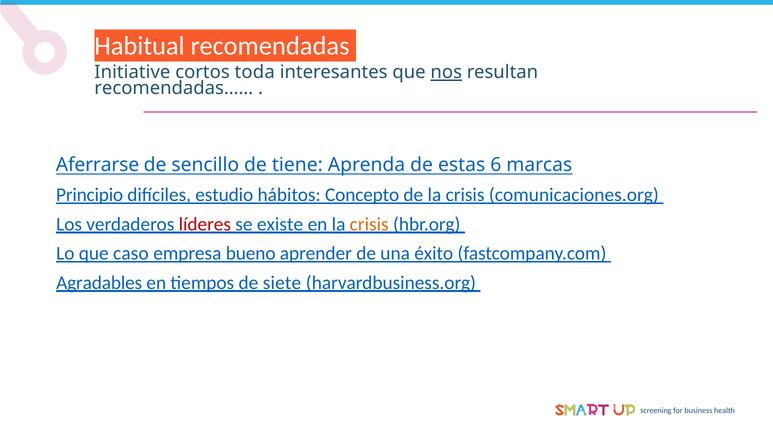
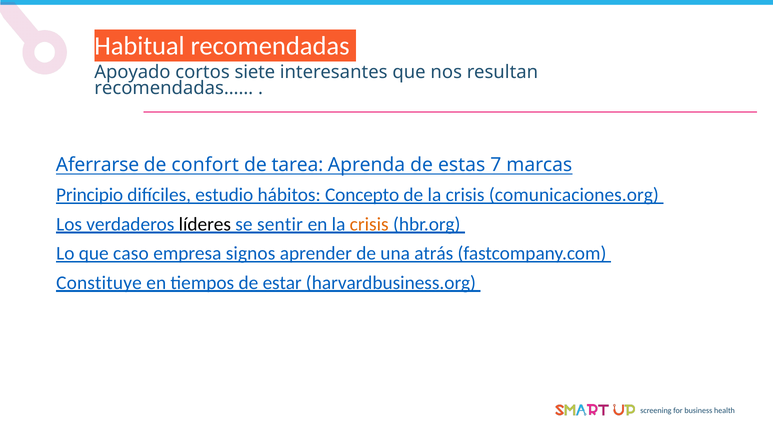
Initiative: Initiative -> Apoyado
toda: toda -> siete
nos underline: present -> none
sencillo: sencillo -> confort
tiene: tiene -> tarea
6: 6 -> 7
líderes colour: red -> black
existe: existe -> sentir
bueno: bueno -> signos
éxito: éxito -> atrás
Agradables: Agradables -> Constituye
siete: siete -> estar
